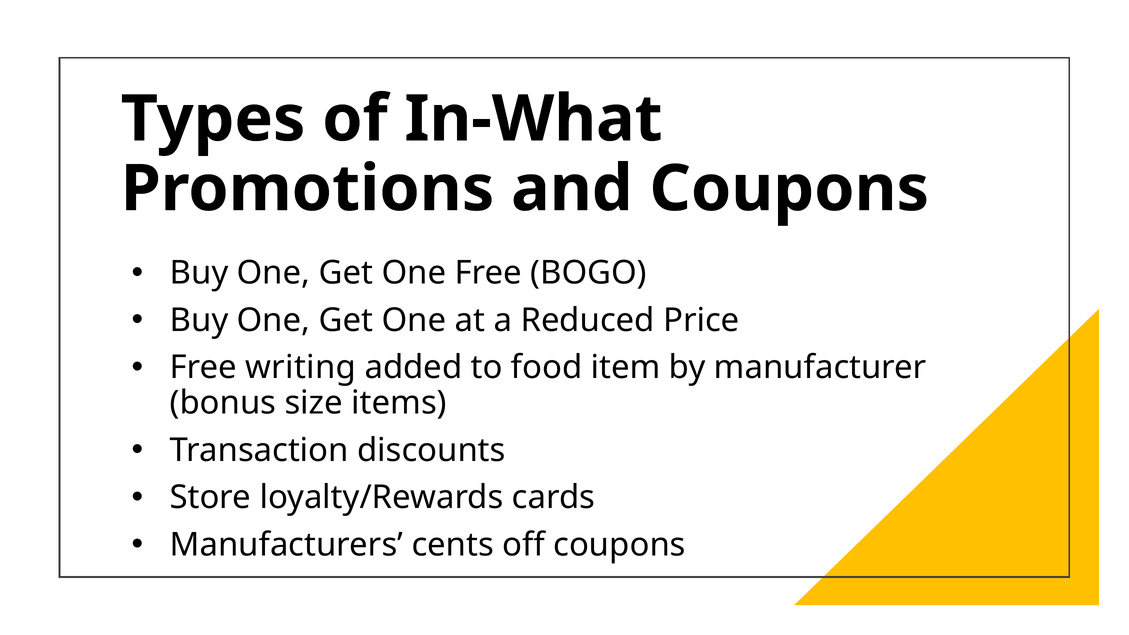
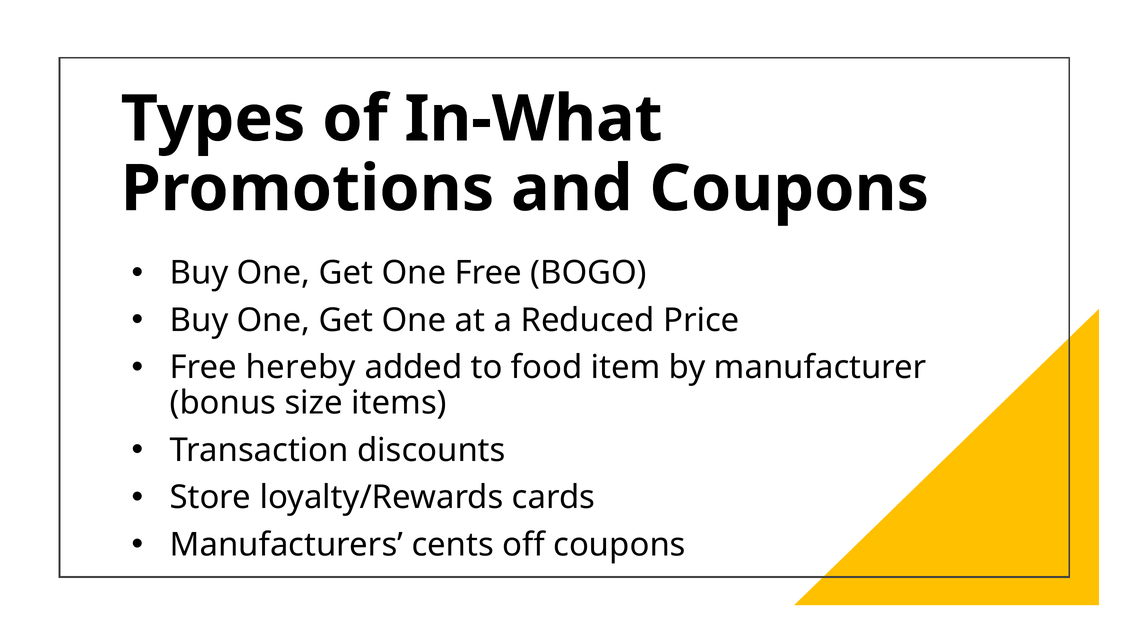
writing: writing -> hereby
